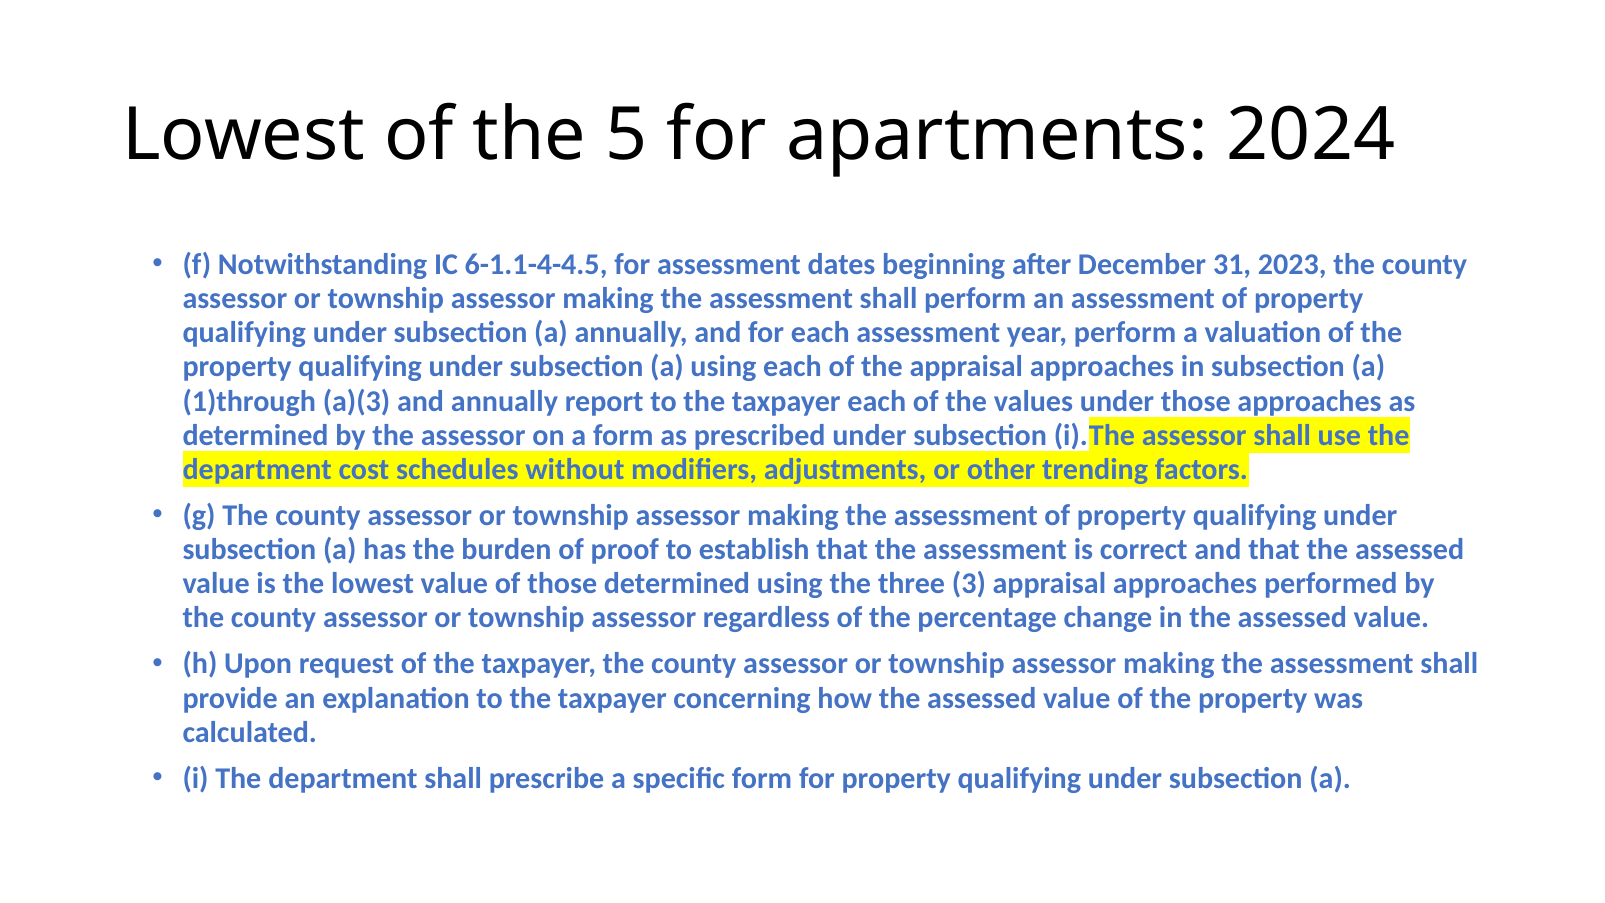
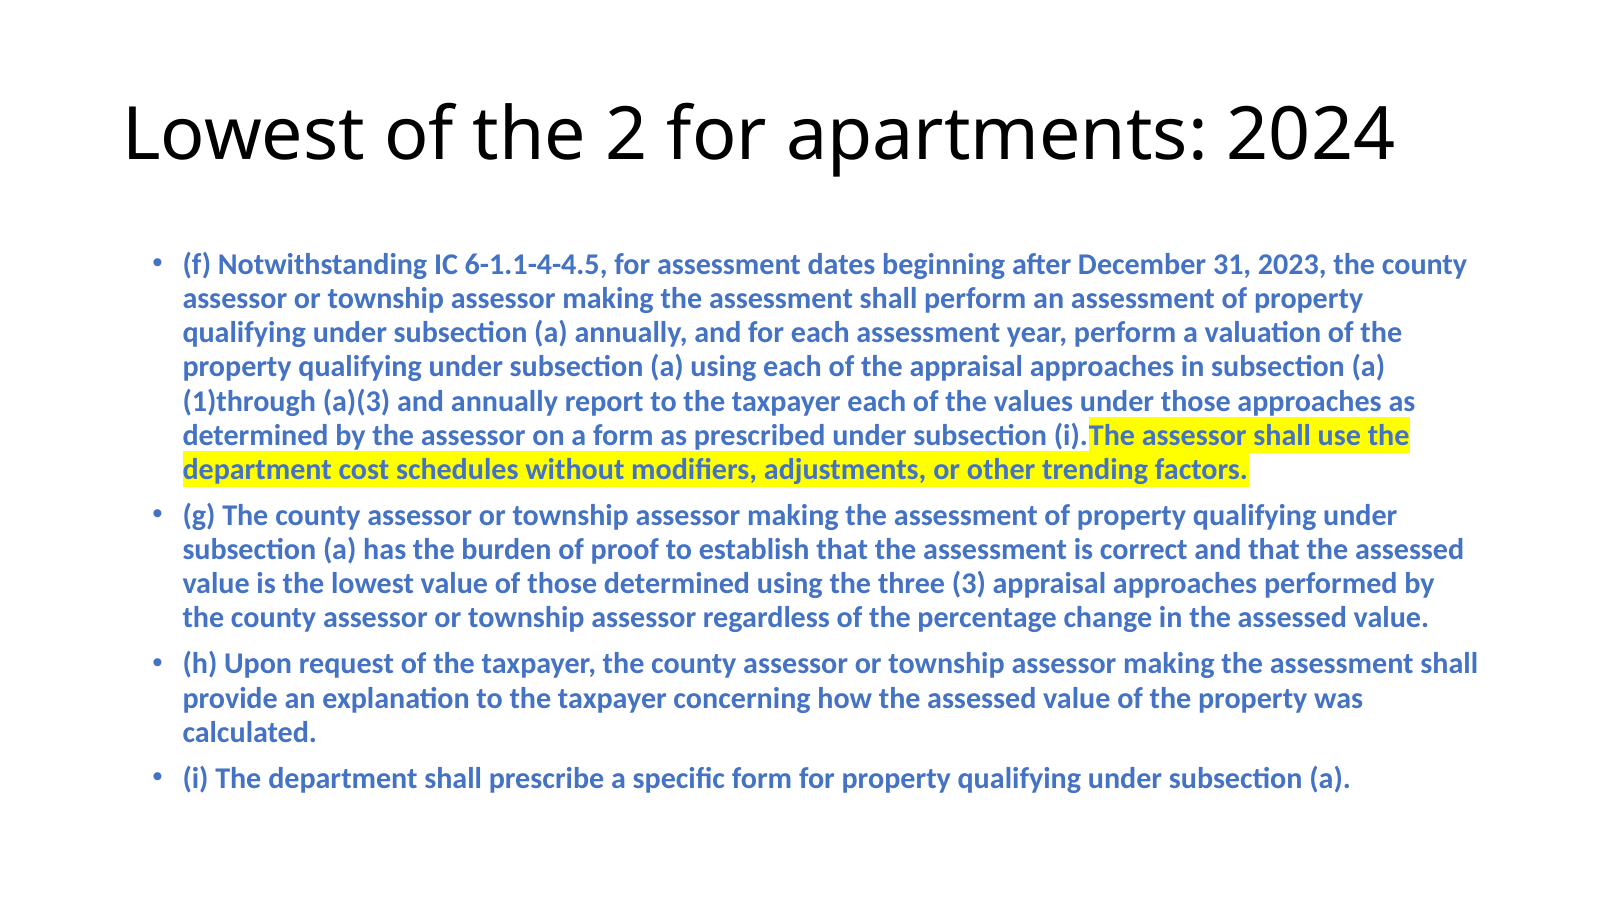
5: 5 -> 2
